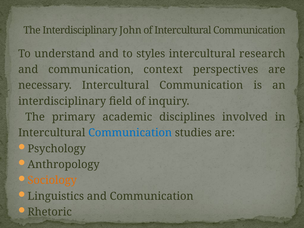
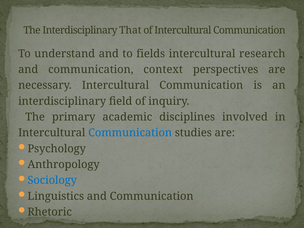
John: John -> That
styles: styles -> fields
Sociology colour: orange -> blue
